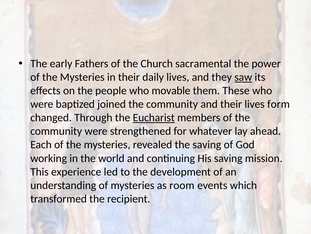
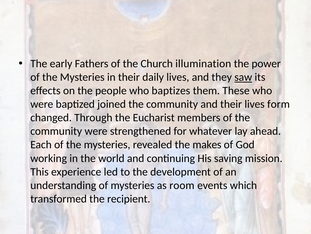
sacramental: sacramental -> illumination
movable: movable -> baptizes
Eucharist underline: present -> none
the saving: saving -> makes
